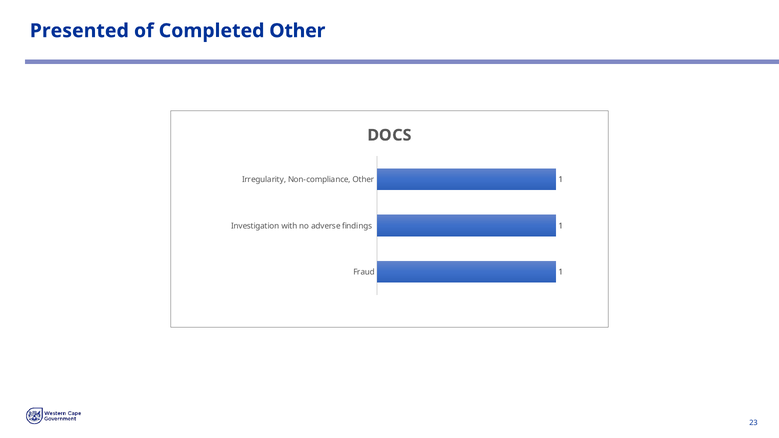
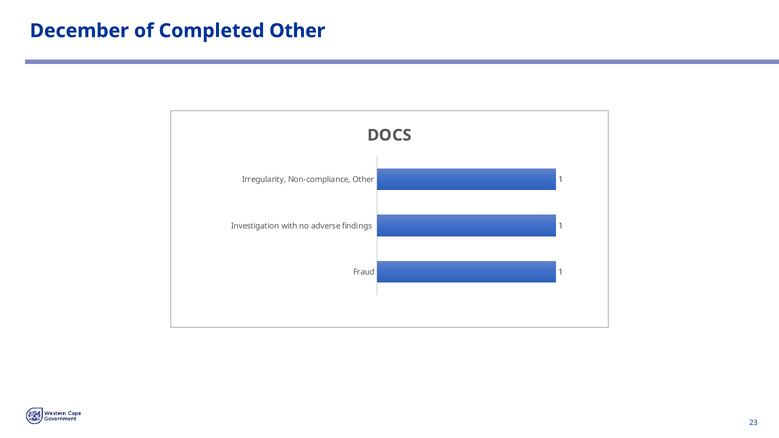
Presented: Presented -> December
